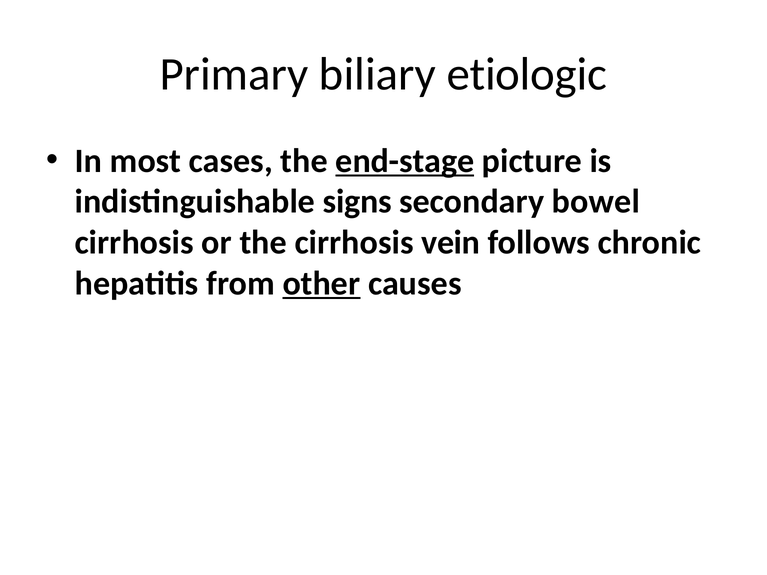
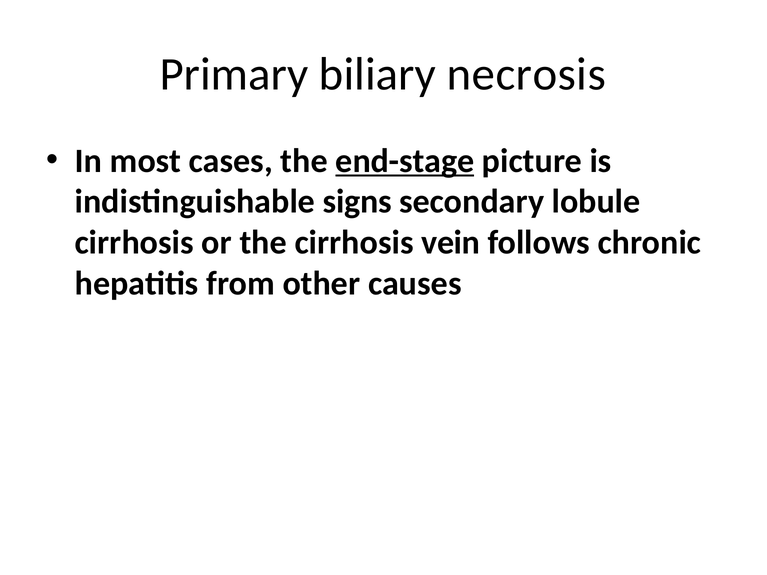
etiologic: etiologic -> necrosis
bowel: bowel -> lobule
other underline: present -> none
